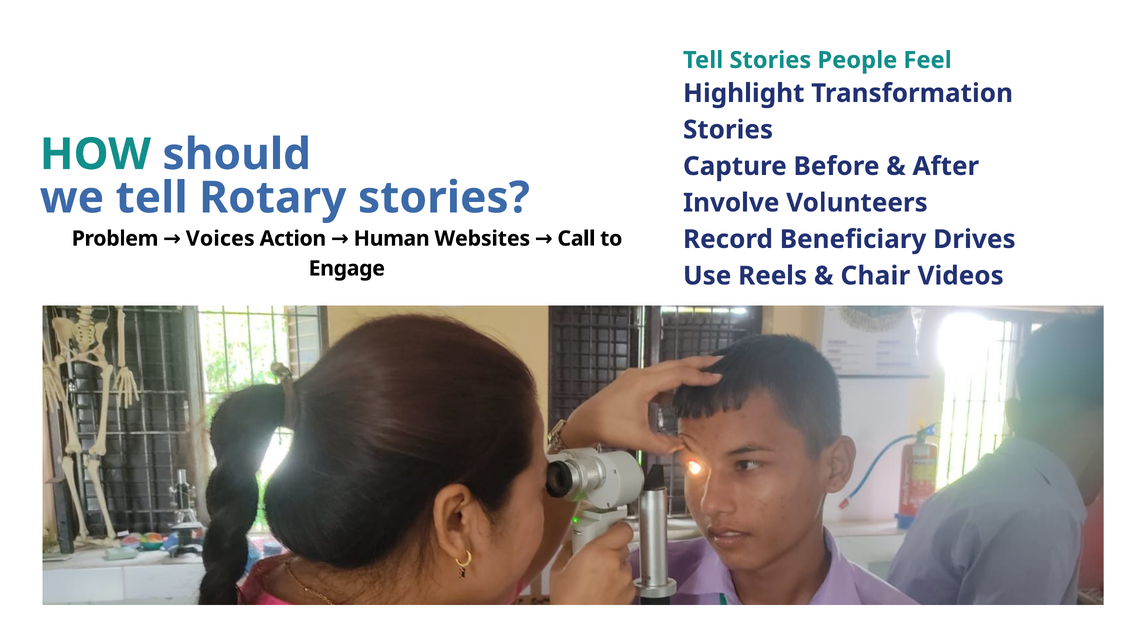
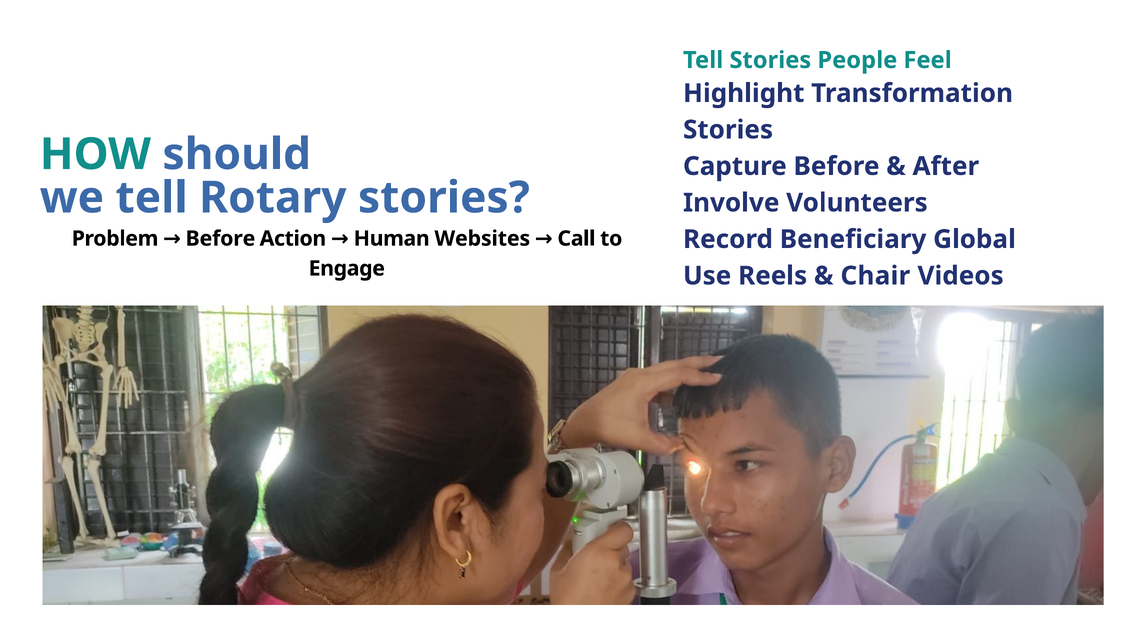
Problem Voices: Voices -> Before
Drives: Drives -> Global
